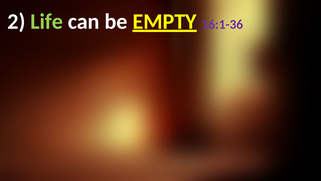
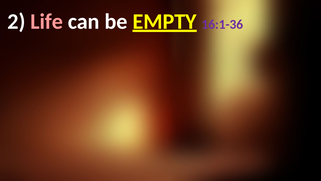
Life colour: light green -> pink
